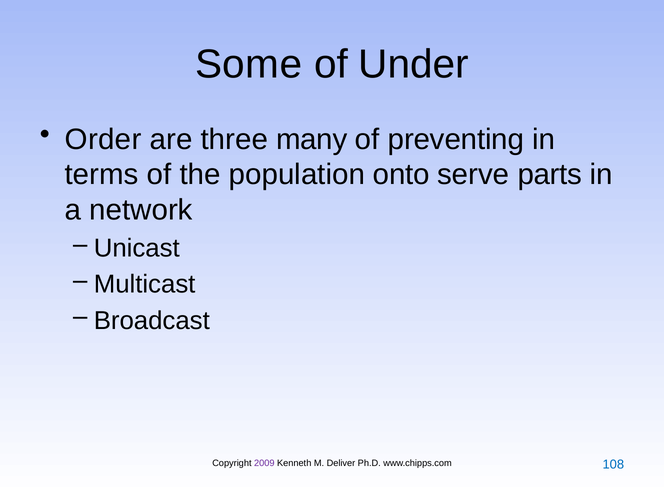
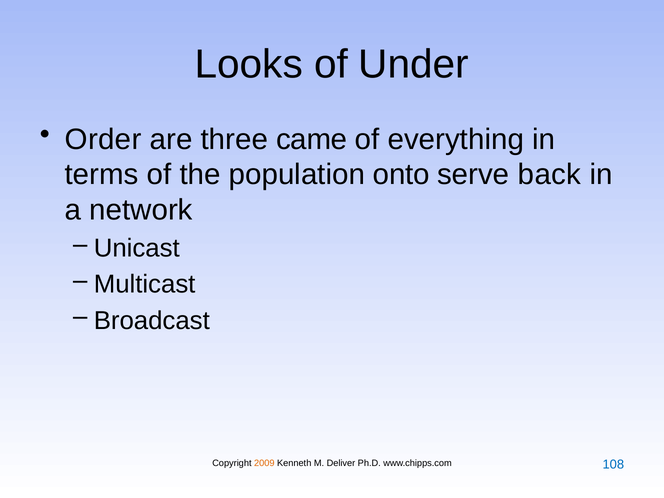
Some: Some -> Looks
many: many -> came
preventing: preventing -> everything
parts: parts -> back
2009 colour: purple -> orange
